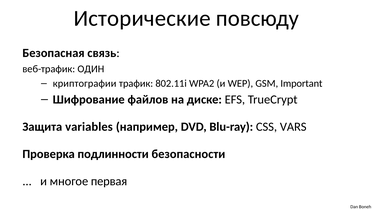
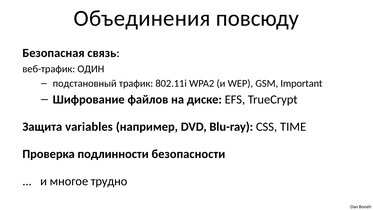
Исторические: Исторические -> Объединения
криптографии: криптографии -> подстановный
VARS: VARS -> TIME
первая: первая -> трудно
